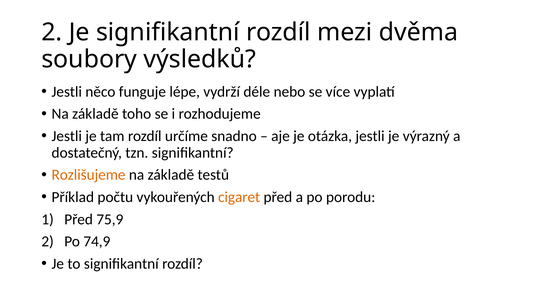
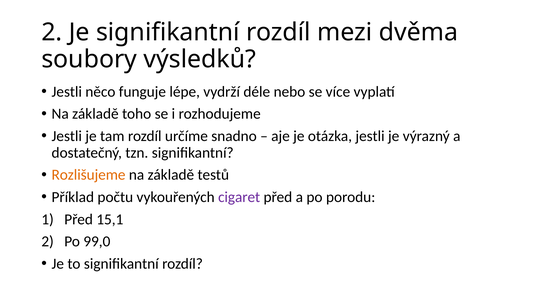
cigaret colour: orange -> purple
75,9: 75,9 -> 15,1
74,9: 74,9 -> 99,0
